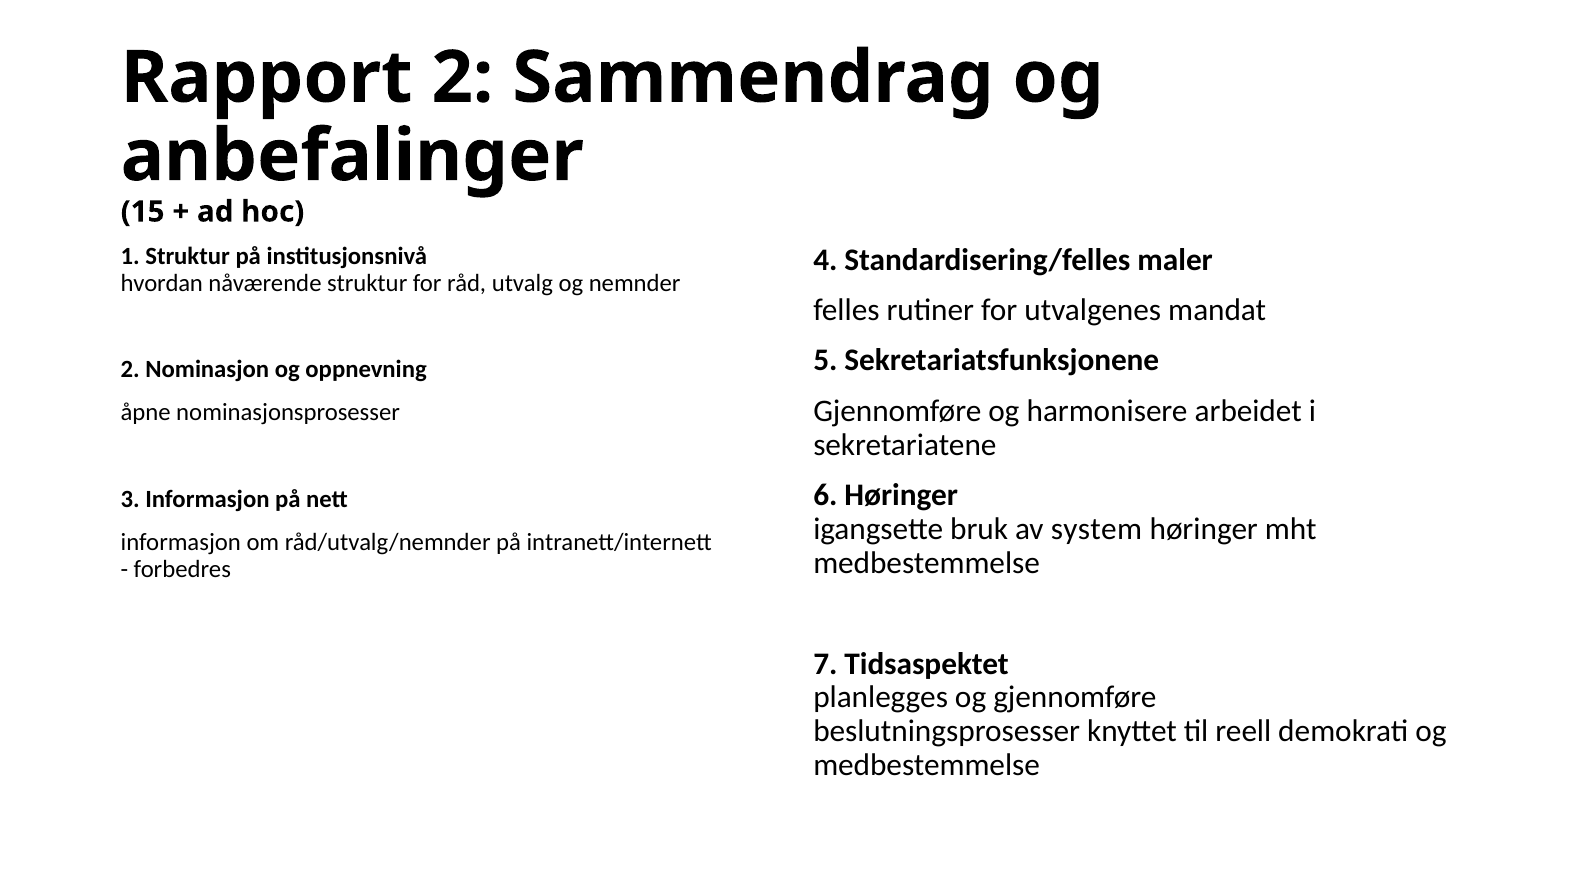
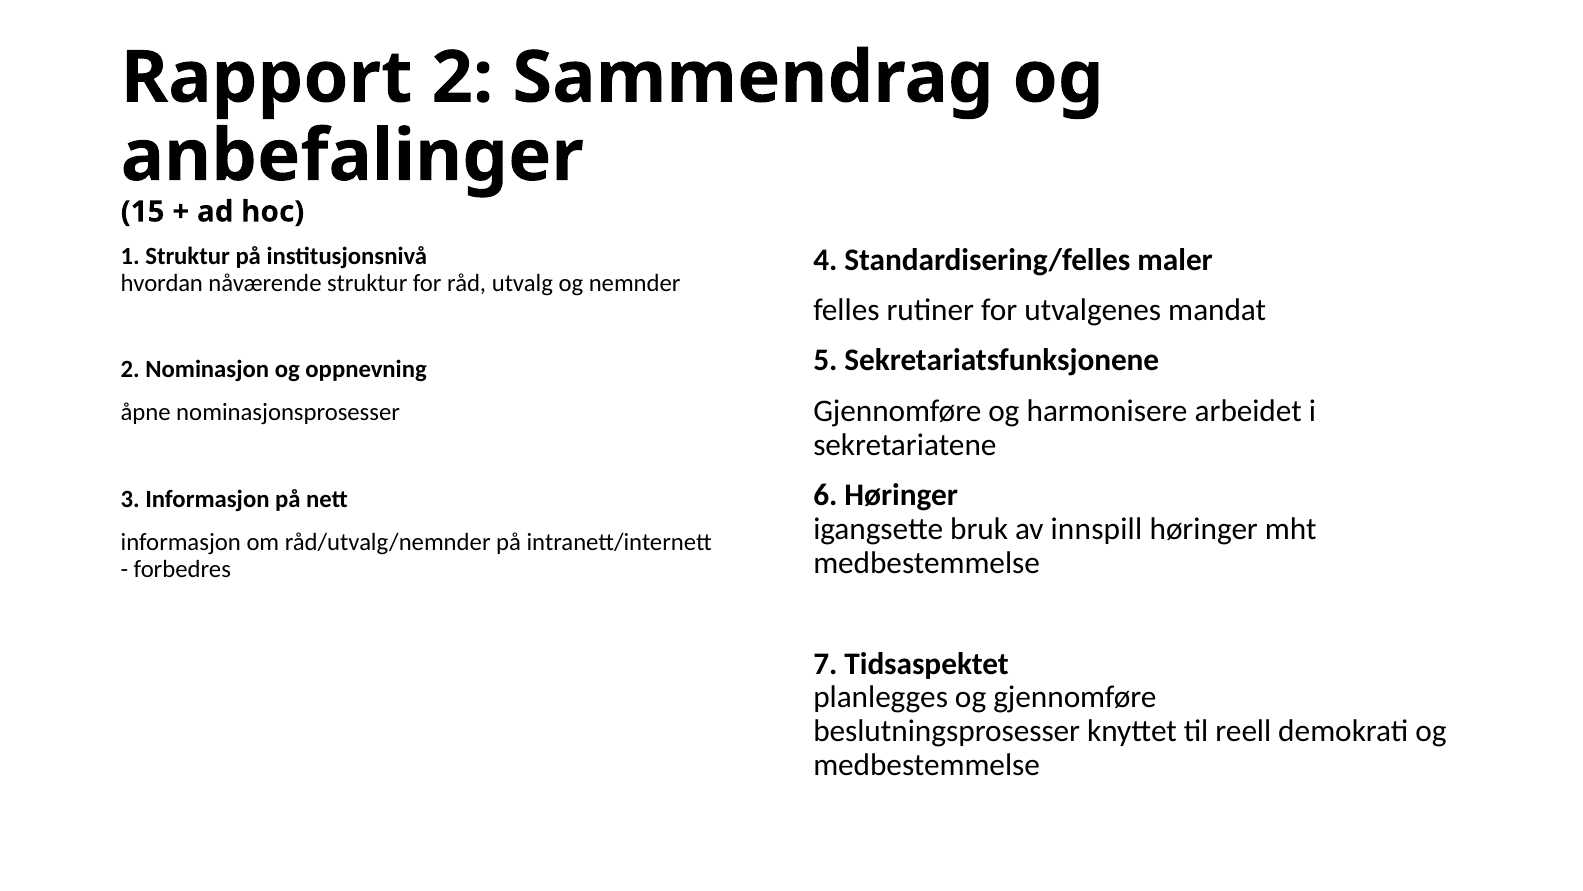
system: system -> innspill
